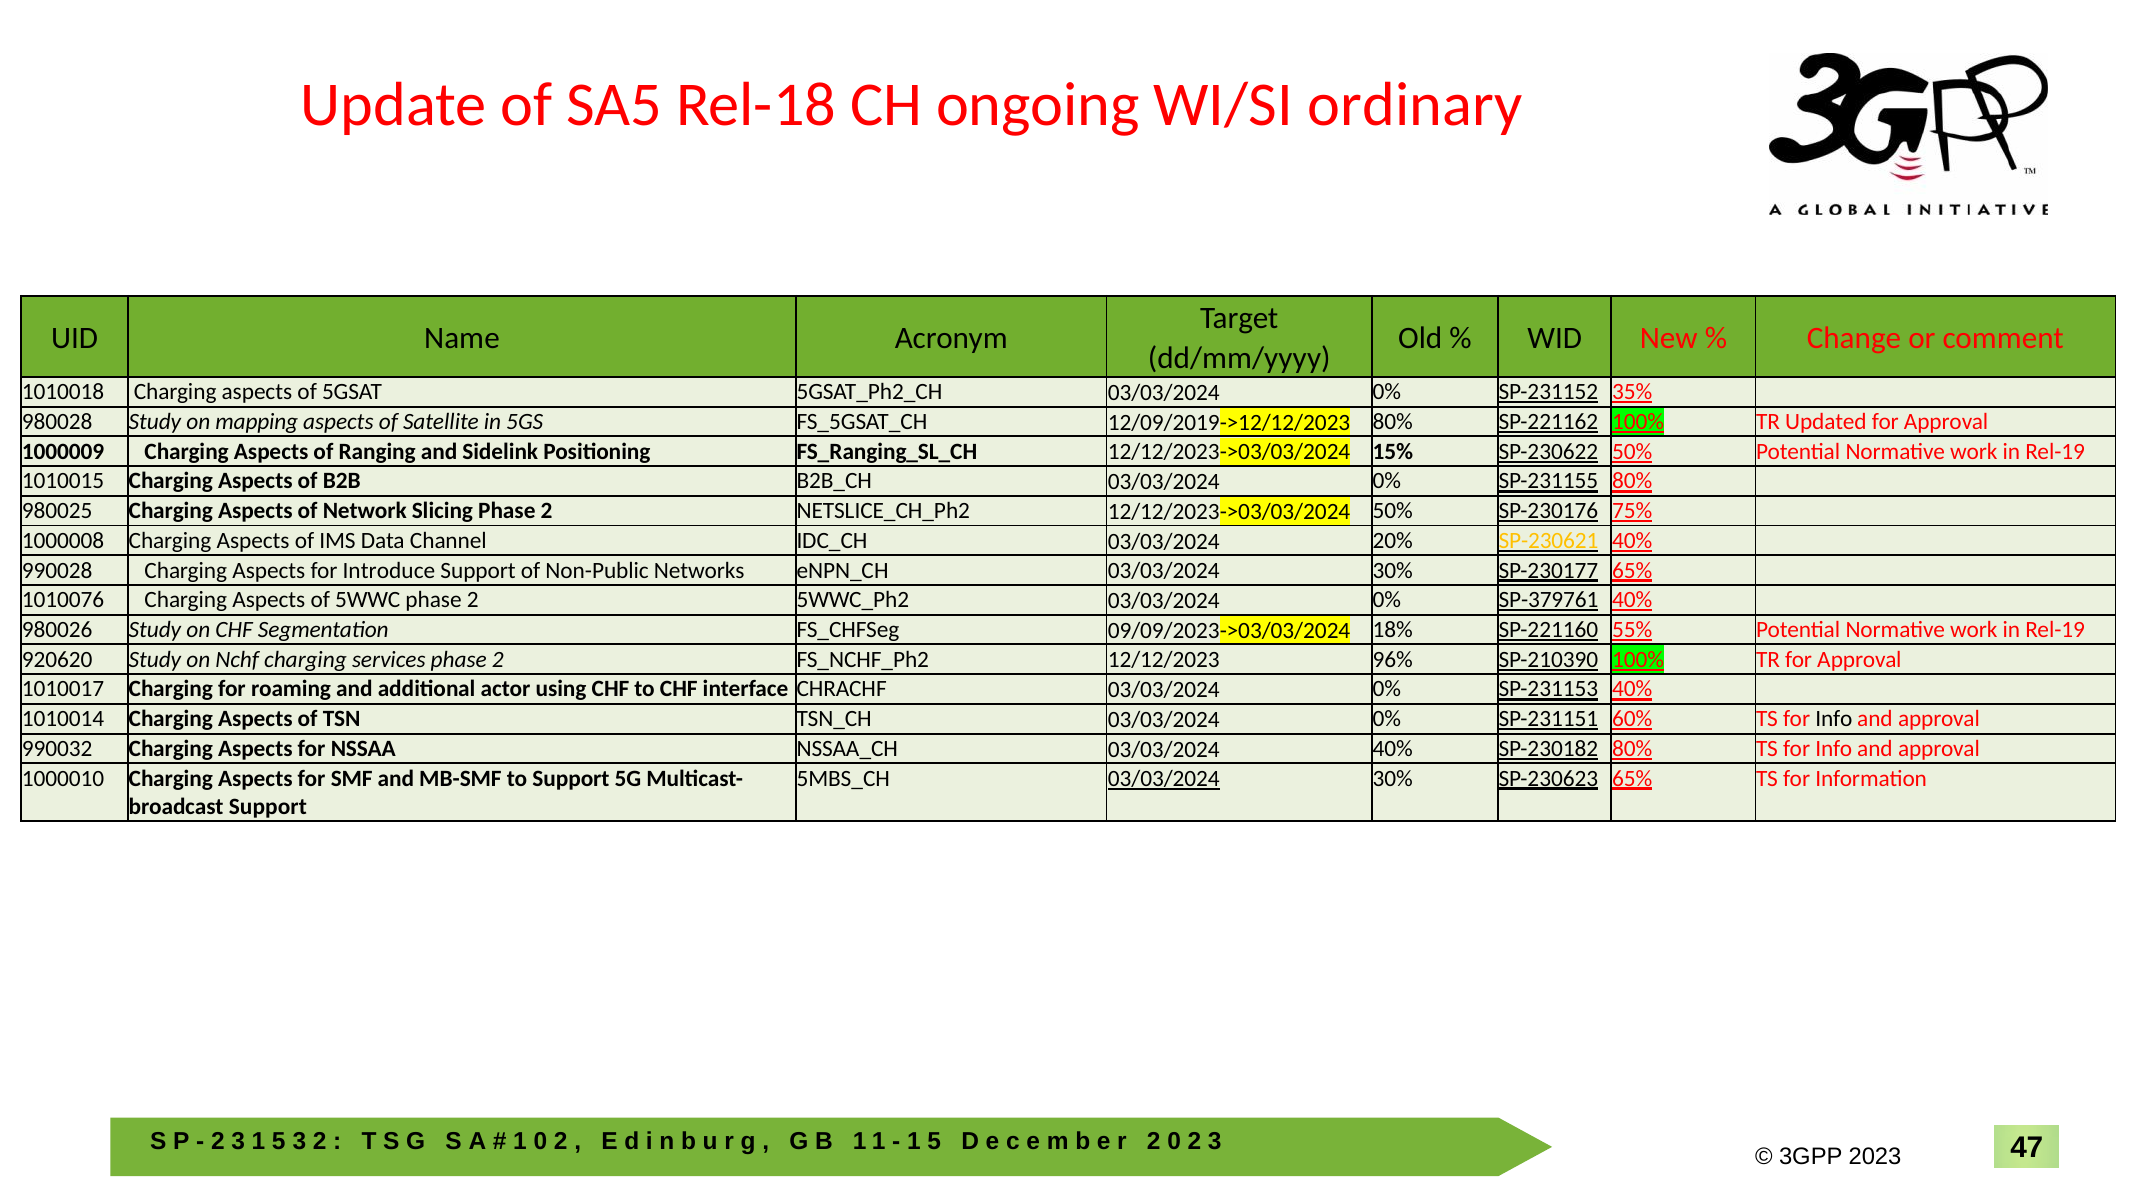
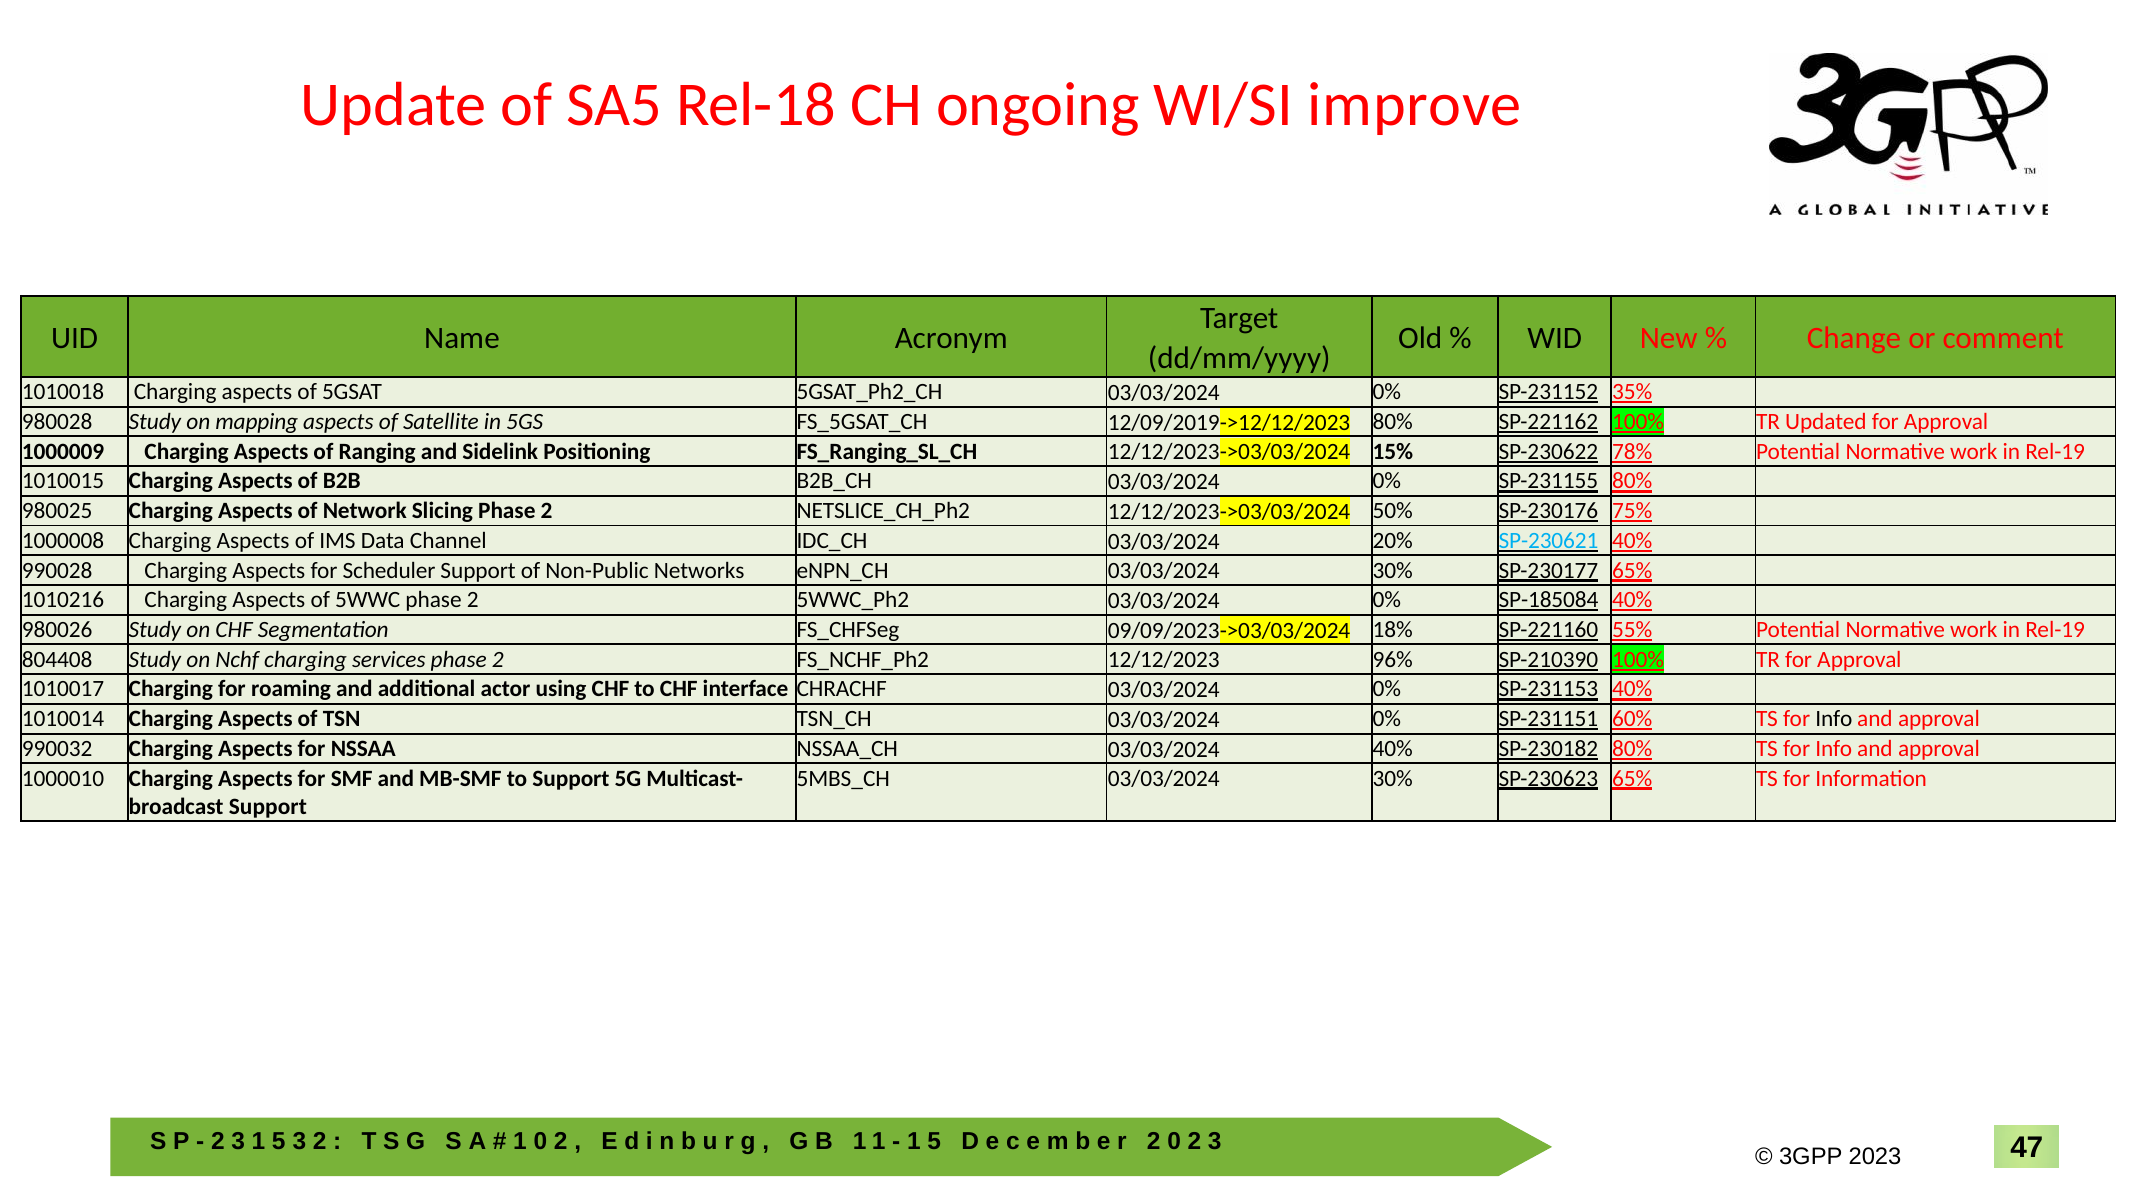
ordinary: ordinary -> improve
SP-230622 50%: 50% -> 78%
SP-230621 colour: yellow -> light blue
Introduce: Introduce -> Scheduler
1010076: 1010076 -> 1010216
SP-379761: SP-379761 -> SP-185084
920620: 920620 -> 804408
03/03/2024 at (1164, 779) underline: present -> none
